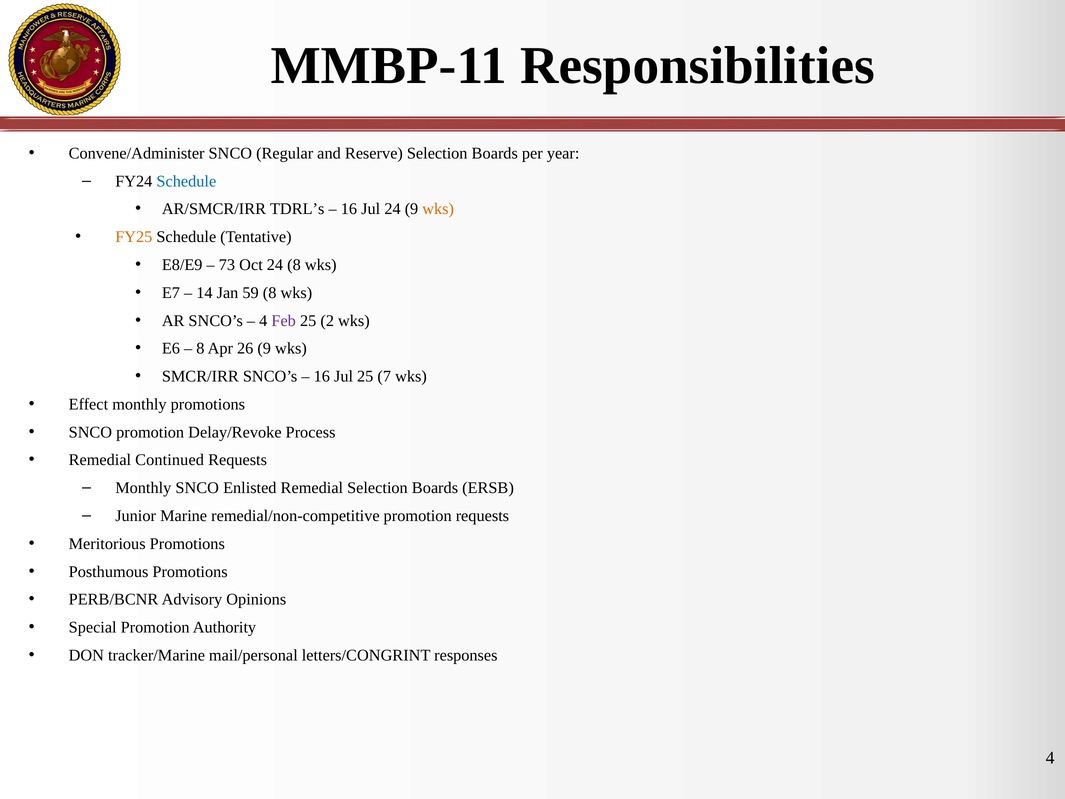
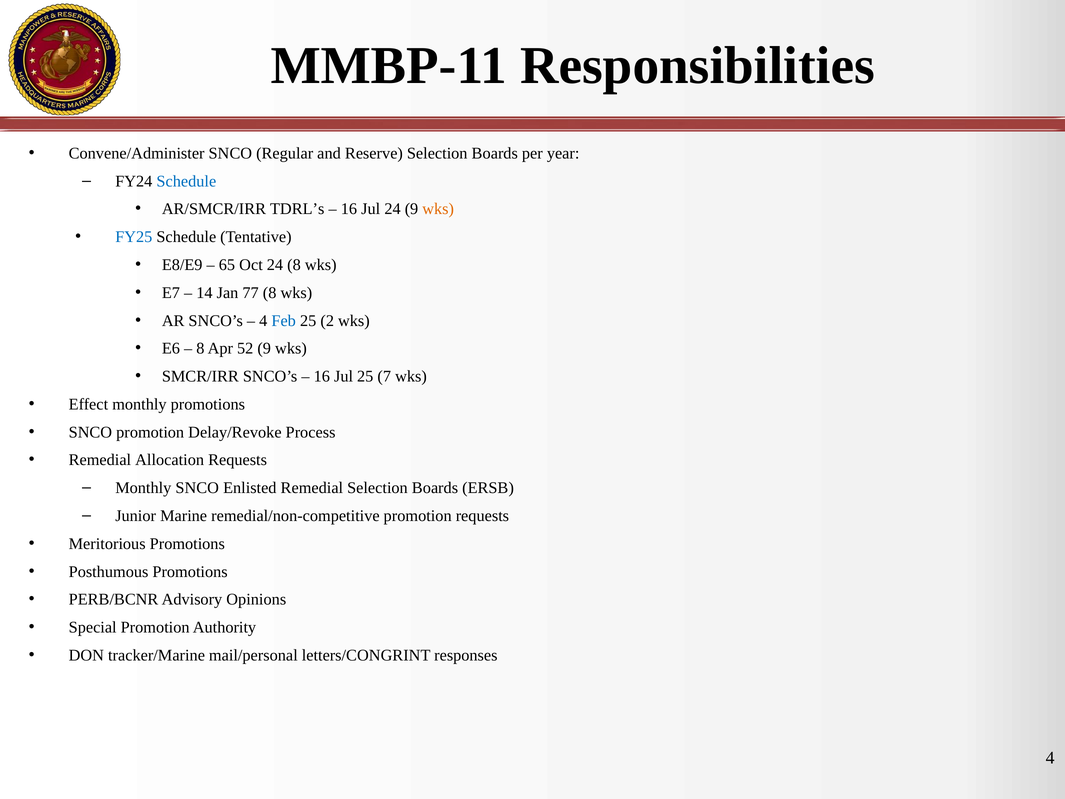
FY25 colour: orange -> blue
73: 73 -> 65
59: 59 -> 77
Feb colour: purple -> blue
26: 26 -> 52
Continued: Continued -> Allocation
